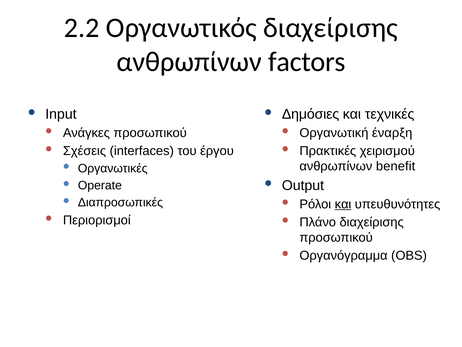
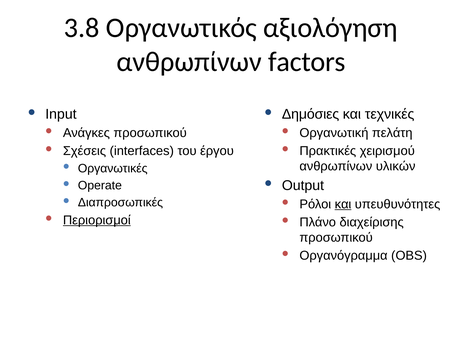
2.2: 2.2 -> 3.8
Οργανωτικός διαχείρισης: διαχείρισης -> αξιολόγηση
έναρξη: έναρξη -> πελάτη
benefit: benefit -> υλικών
Περιορισμοί underline: none -> present
